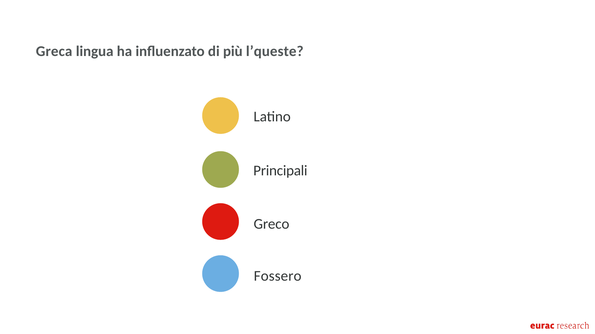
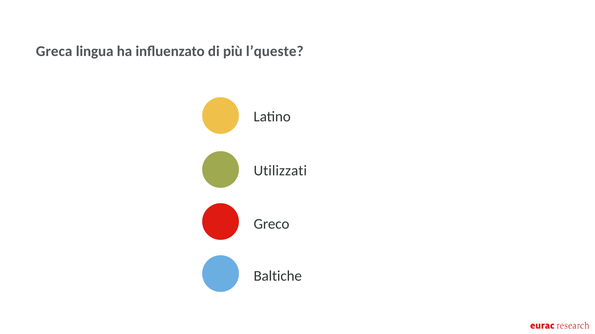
Principali: Principali -> Utilizzati
Fossero: Fossero -> Baltiche
